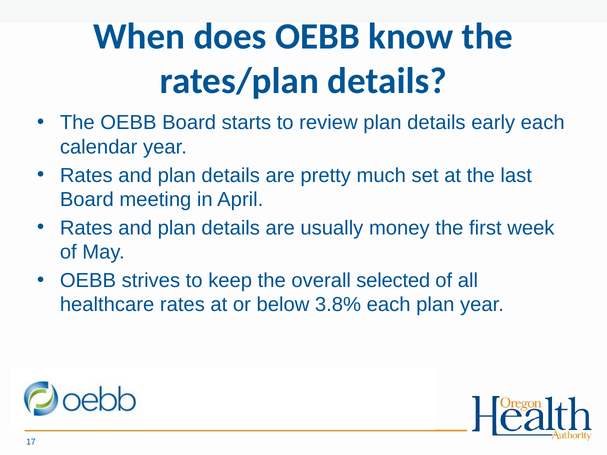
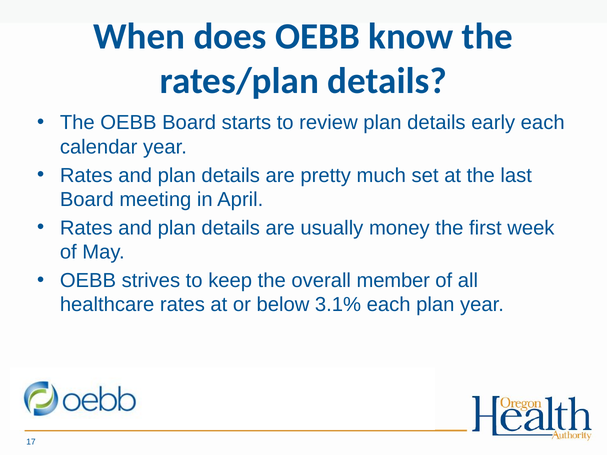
selected: selected -> member
3.8%: 3.8% -> 3.1%
